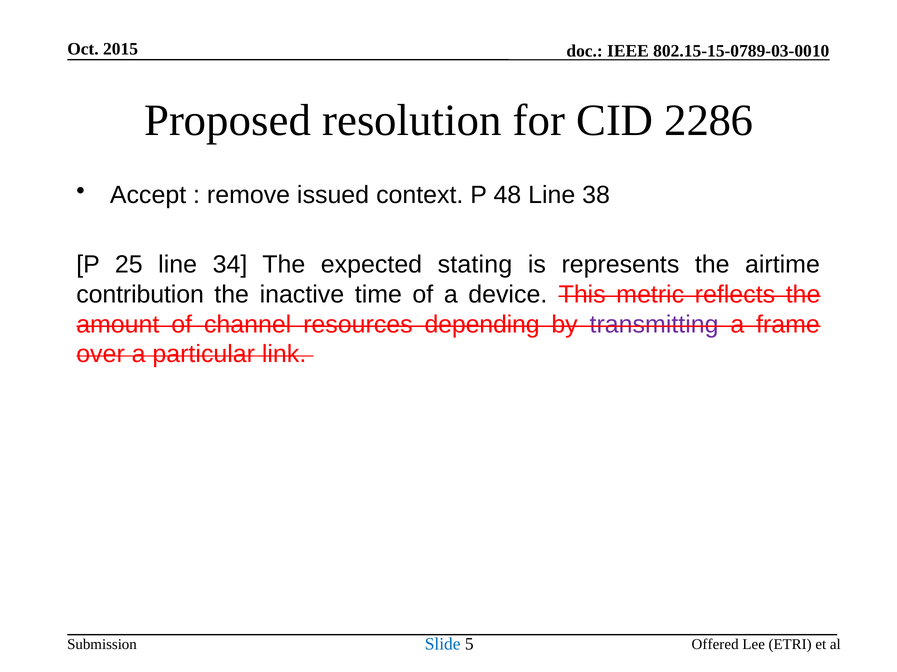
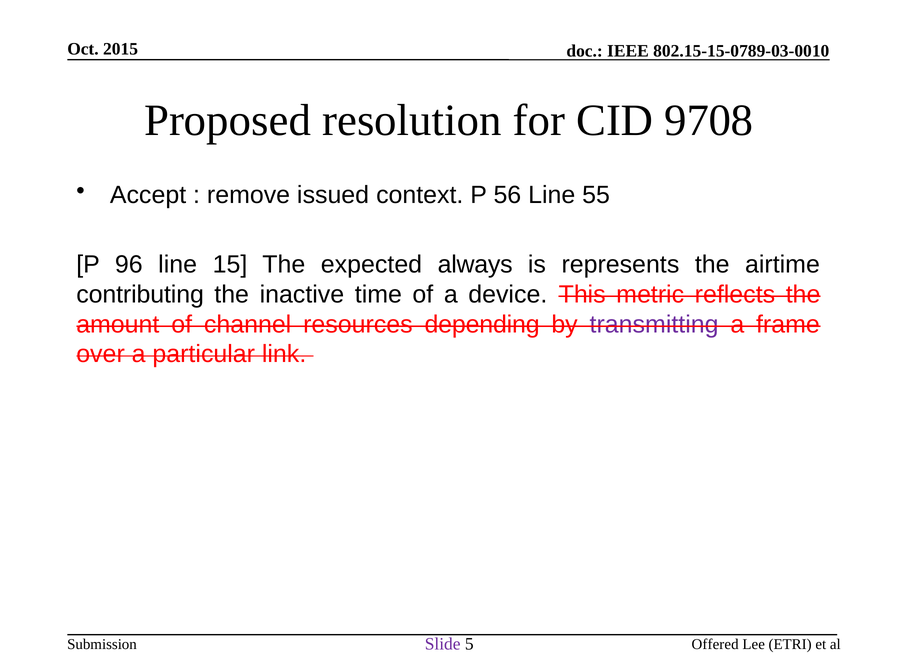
2286: 2286 -> 9708
48: 48 -> 56
38: 38 -> 55
25: 25 -> 96
34: 34 -> 15
stating: stating -> always
contribution: contribution -> contributing
Slide colour: blue -> purple
